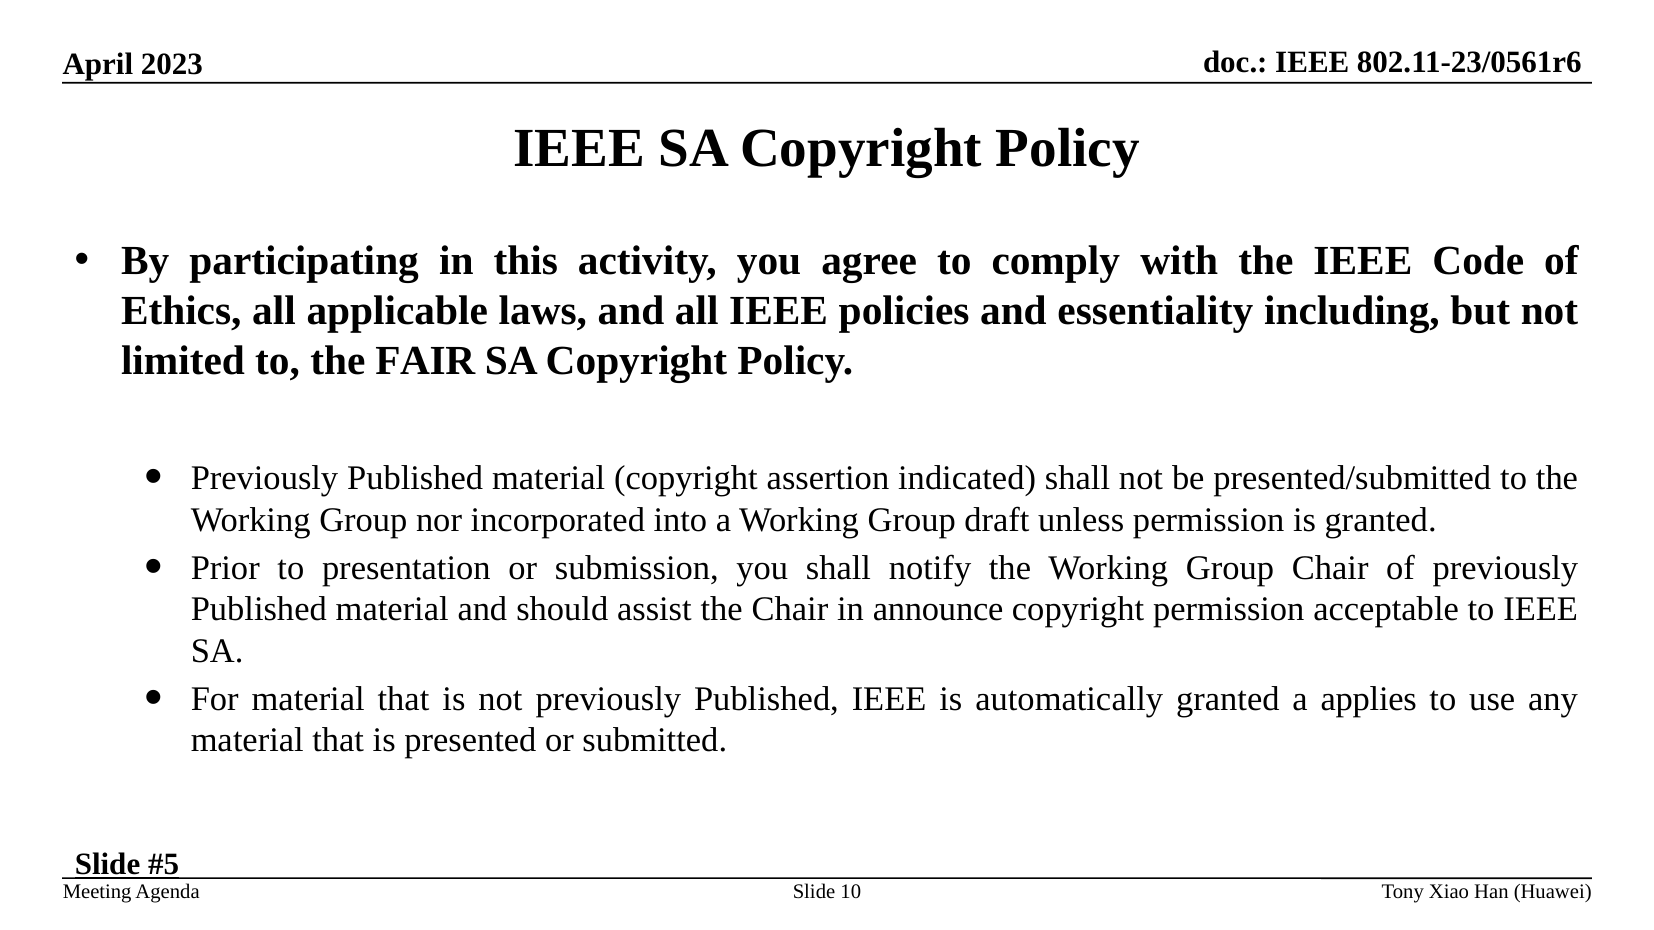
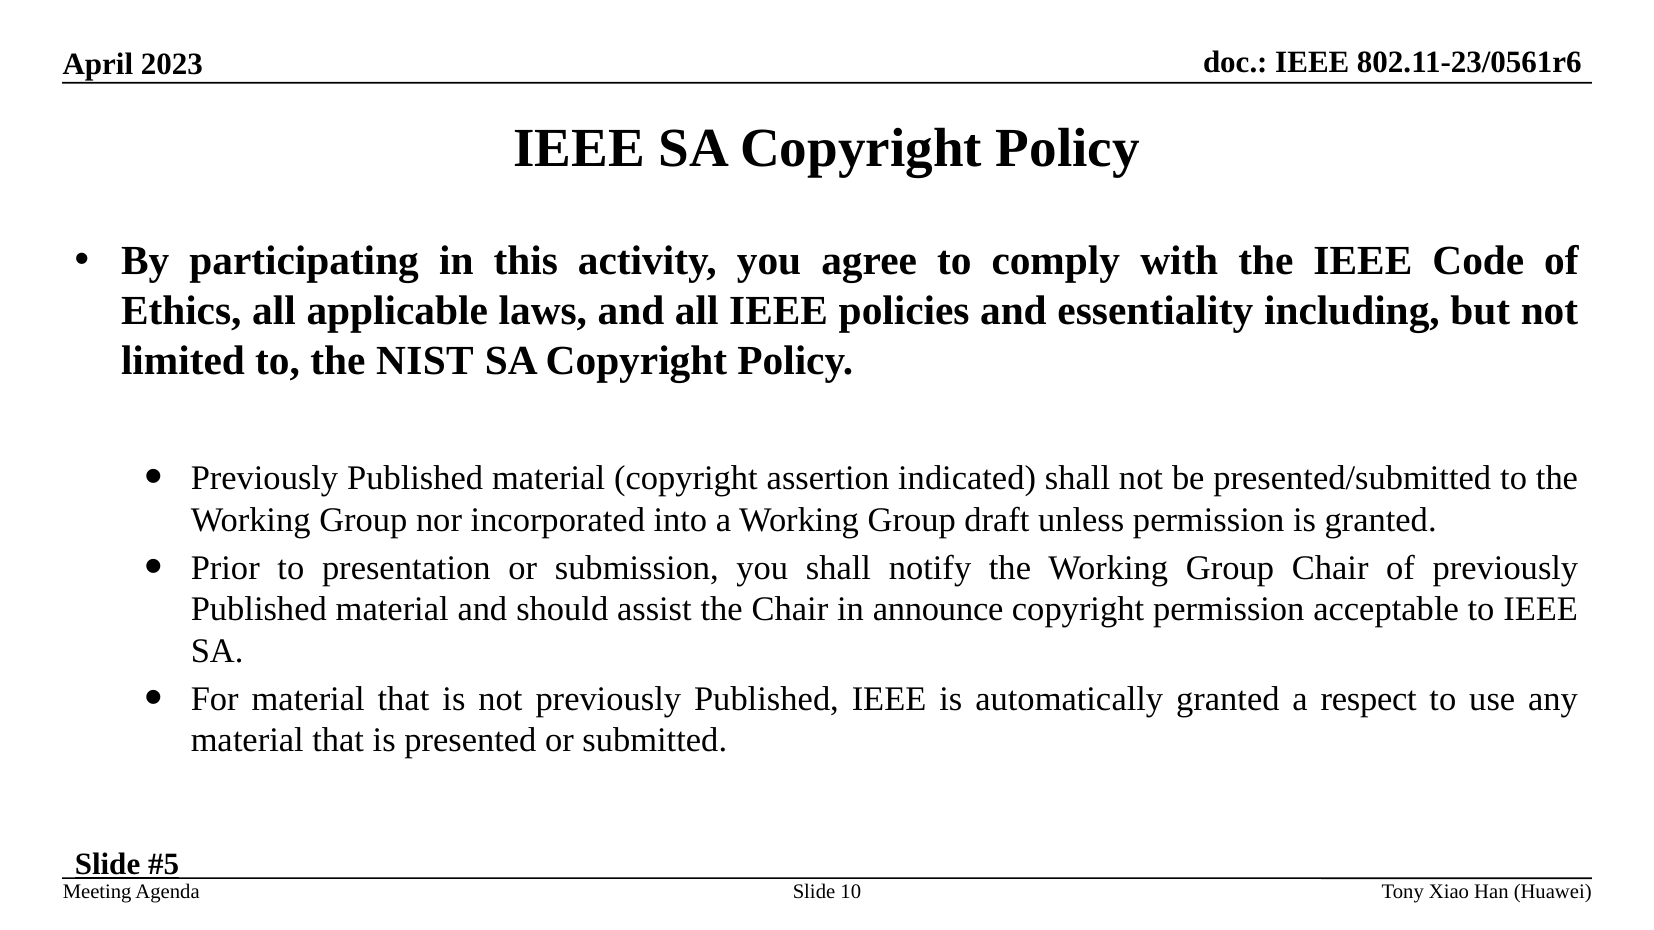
FAIR: FAIR -> NIST
applies: applies -> respect
